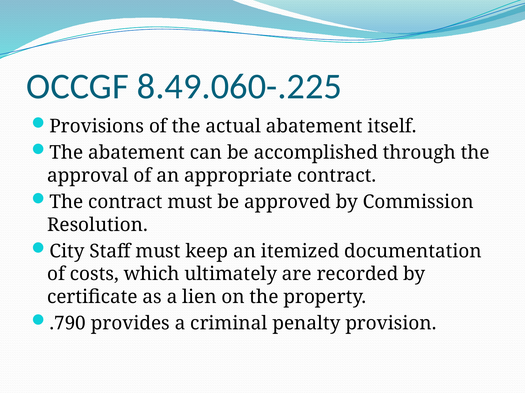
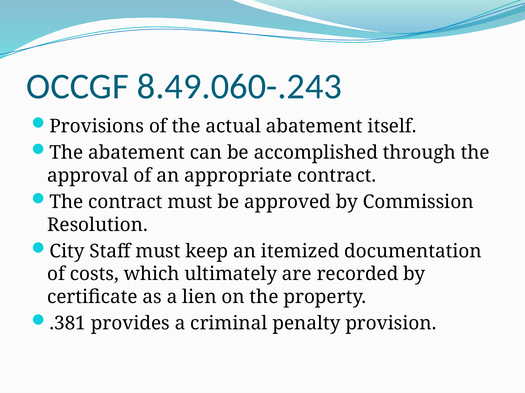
8.49.060-.225: 8.49.060-.225 -> 8.49.060-.243
.790: .790 -> .381
